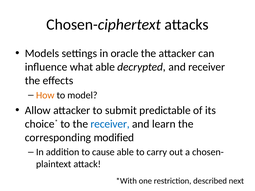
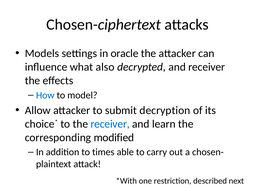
what able: able -> also
How colour: orange -> blue
predictable: predictable -> decryption
cause: cause -> times
